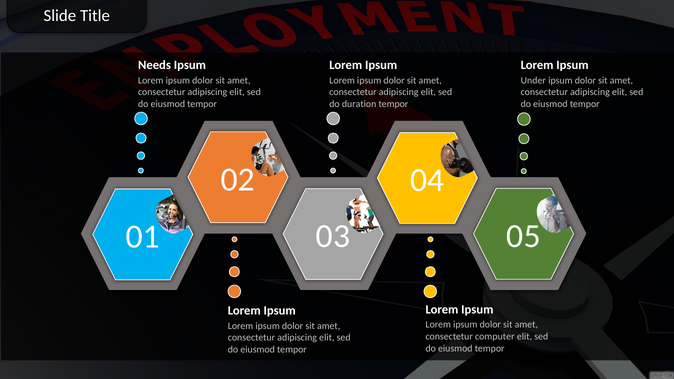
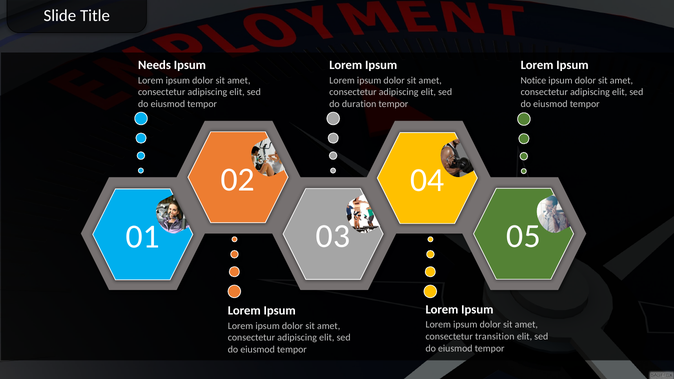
Under: Under -> Notice
computer: computer -> transition
